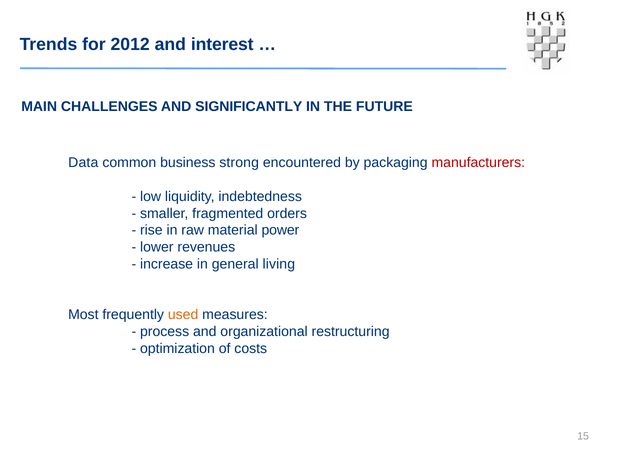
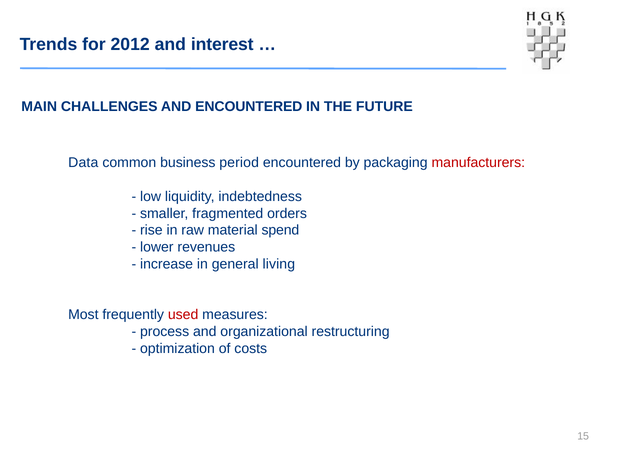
AND SIGNIFICANTLY: SIGNIFICANTLY -> ENCOUNTERED
strong: strong -> period
power: power -> spend
used colour: orange -> red
